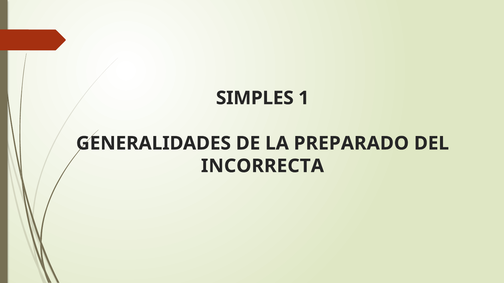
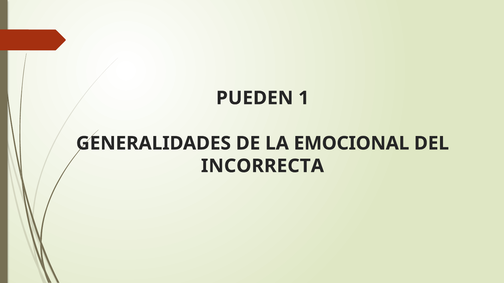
SIMPLES: SIMPLES -> PUEDEN
PREPARADO: PREPARADO -> EMOCIONAL
